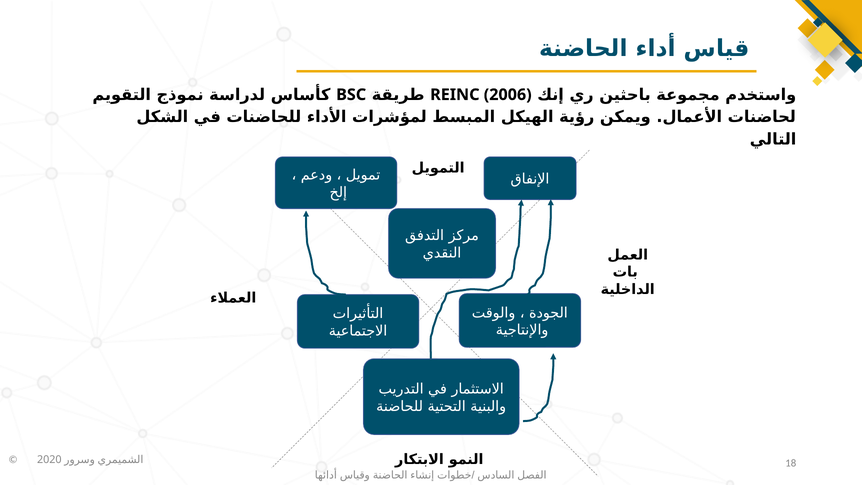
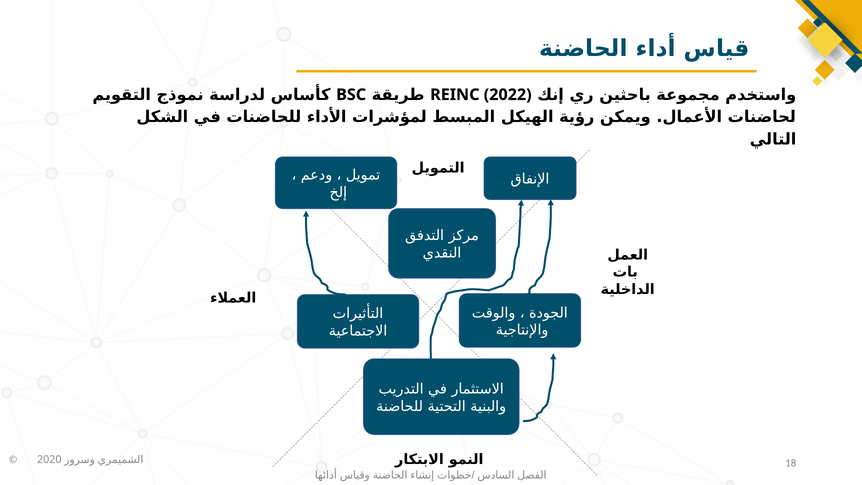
2006: 2006 -> 2022
